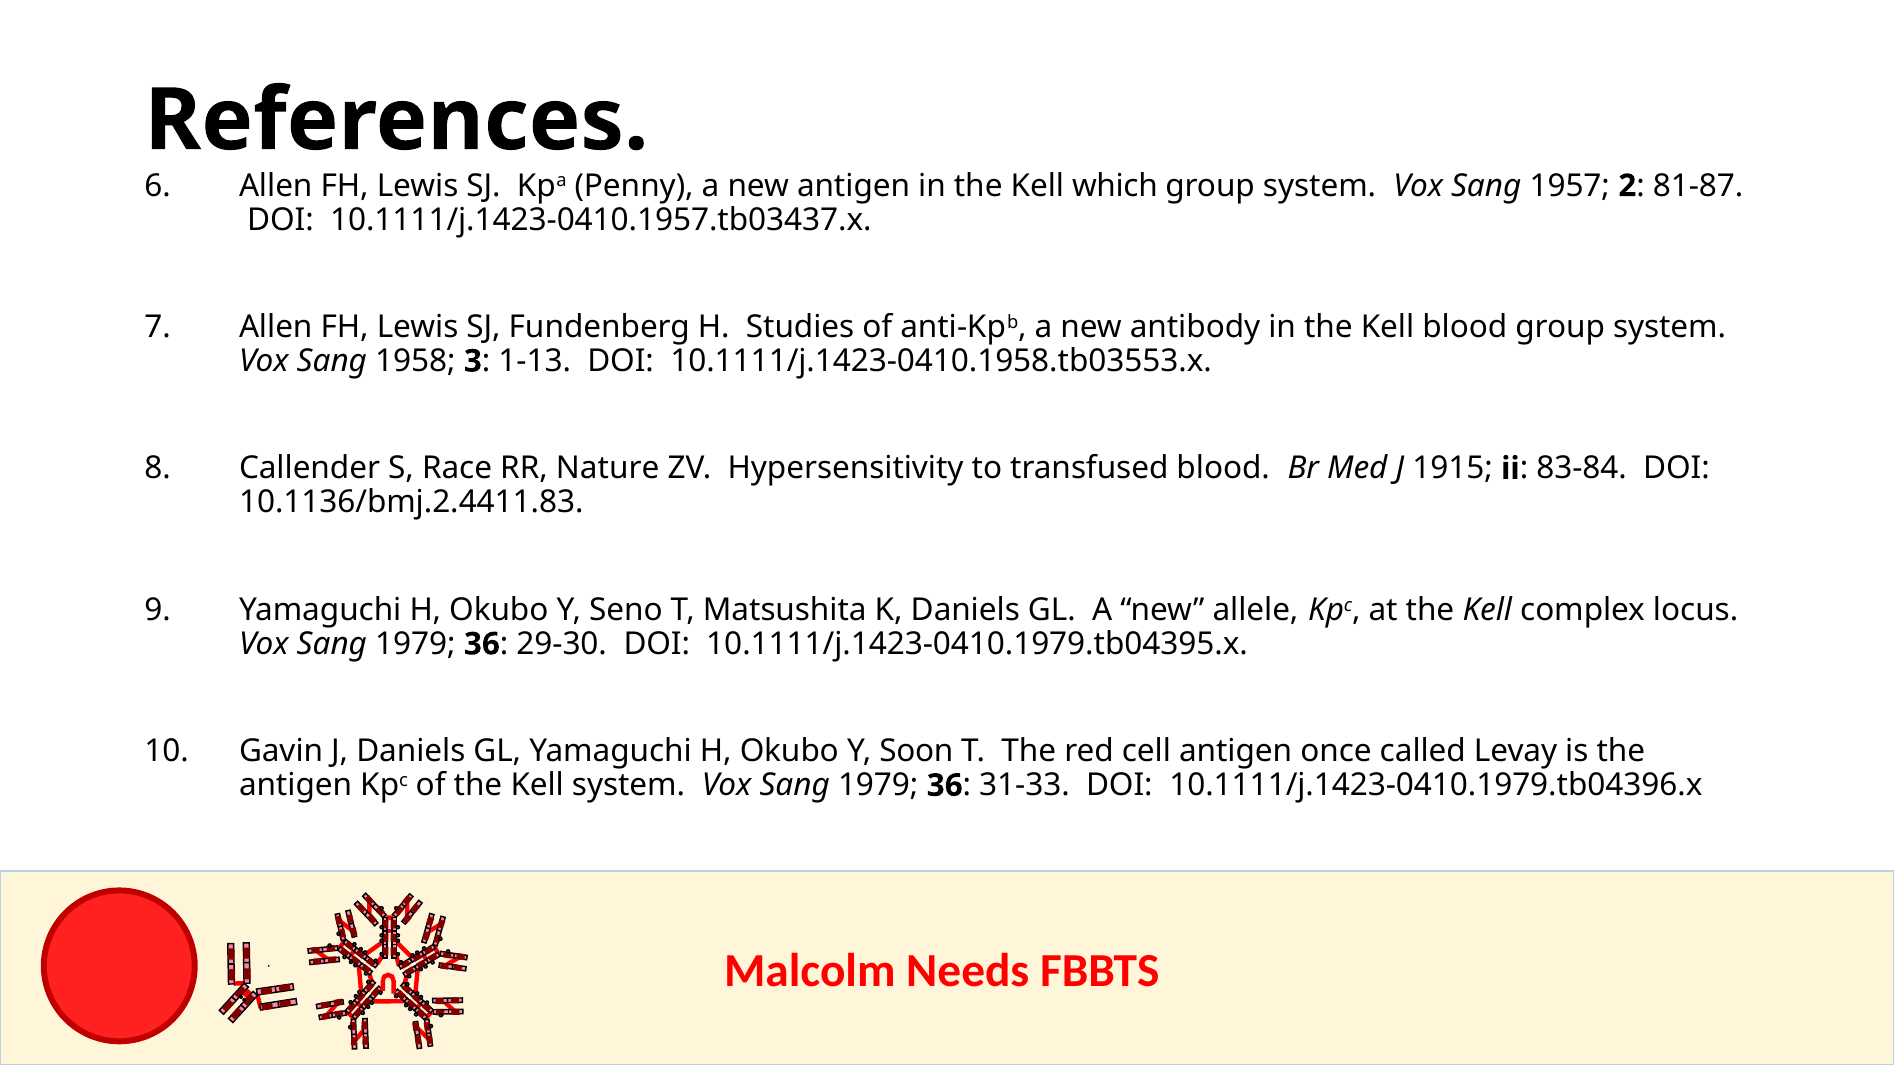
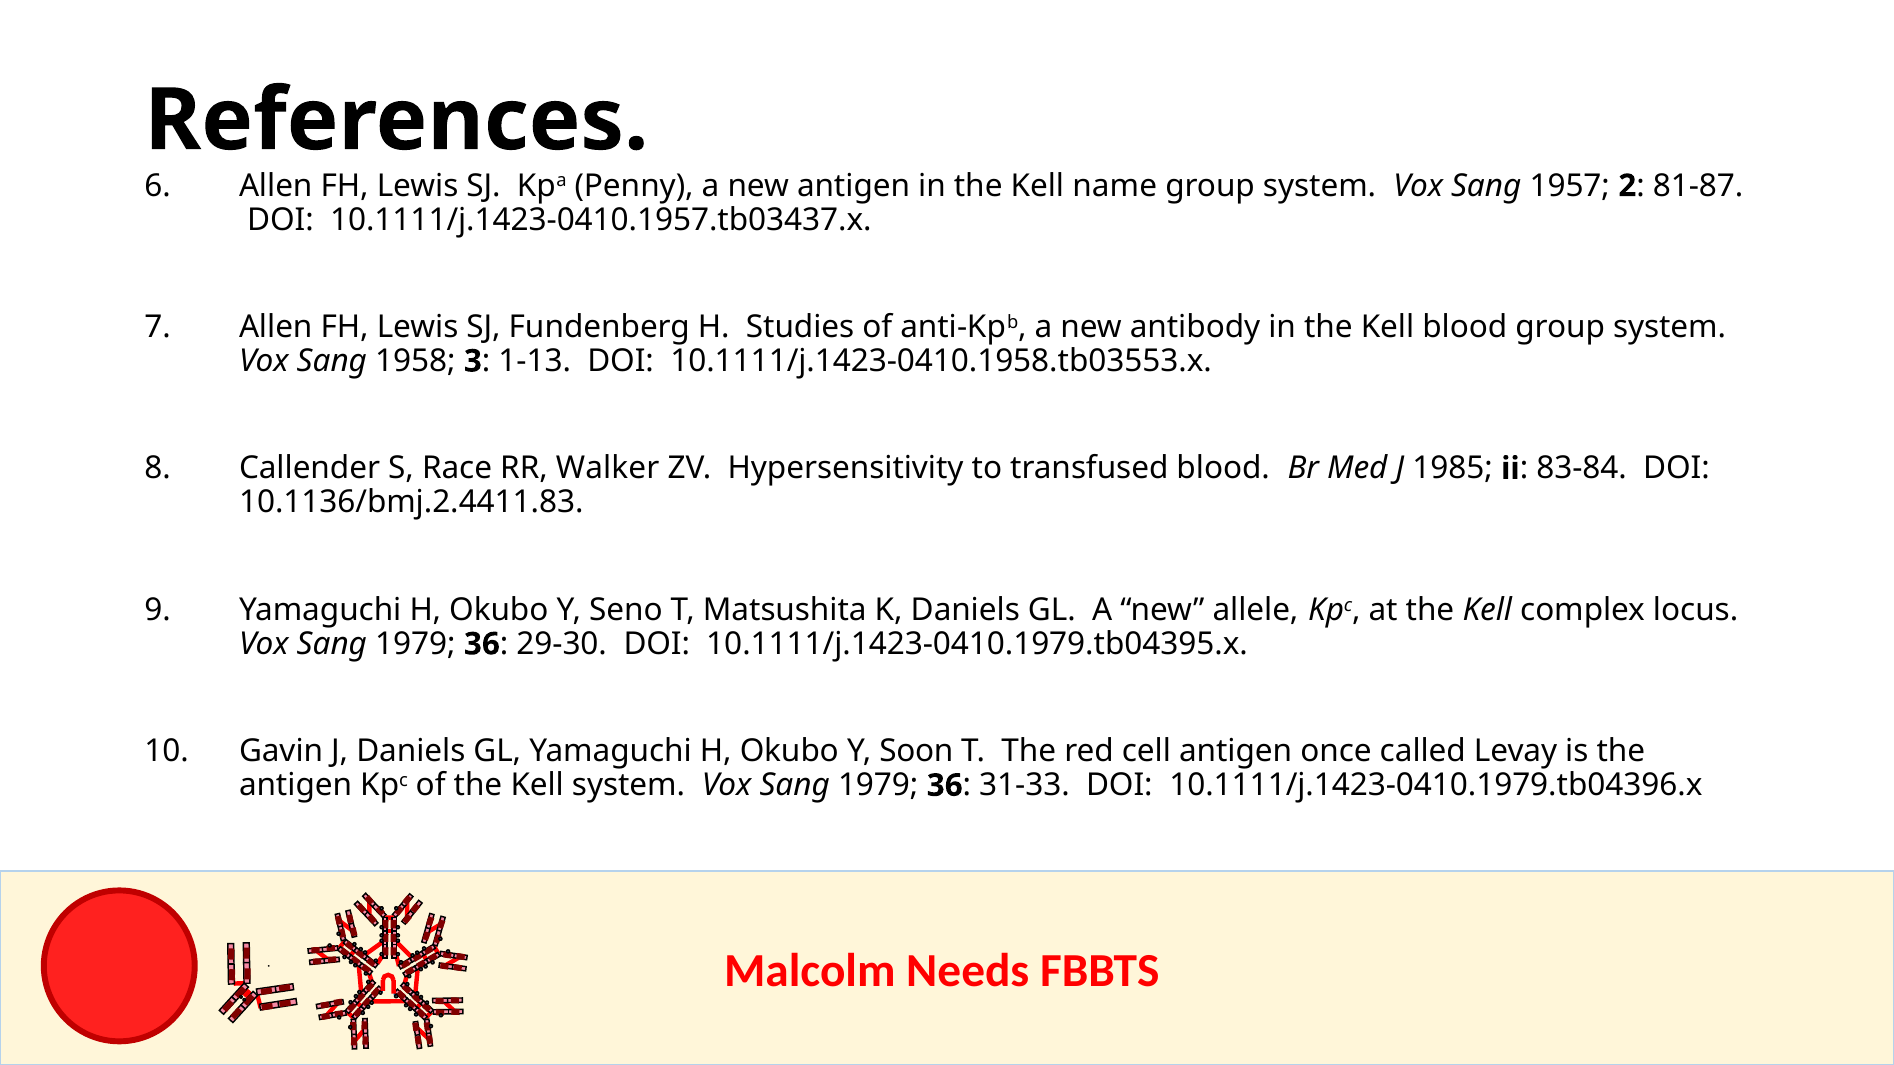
which: which -> name
Nature: Nature -> Walker
1915: 1915 -> 1985
